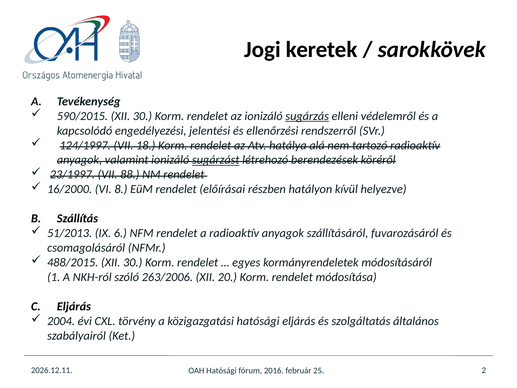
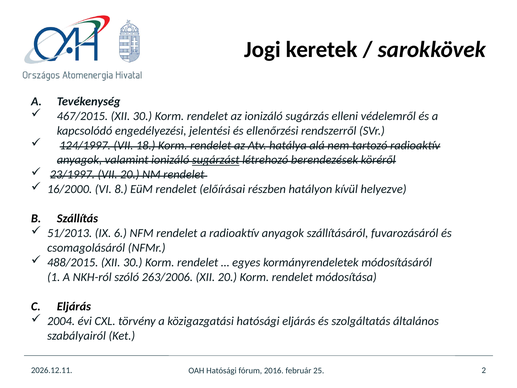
590/2015: 590/2015 -> 467/2015
sugárzás underline: present -> none
VII 88: 88 -> 20
